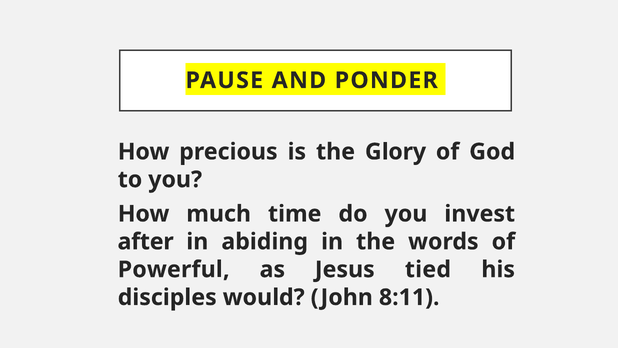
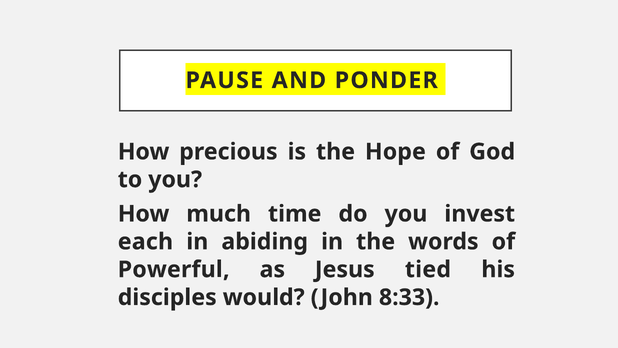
Glory: Glory -> Hope
after: after -> each
8:11: 8:11 -> 8:33
